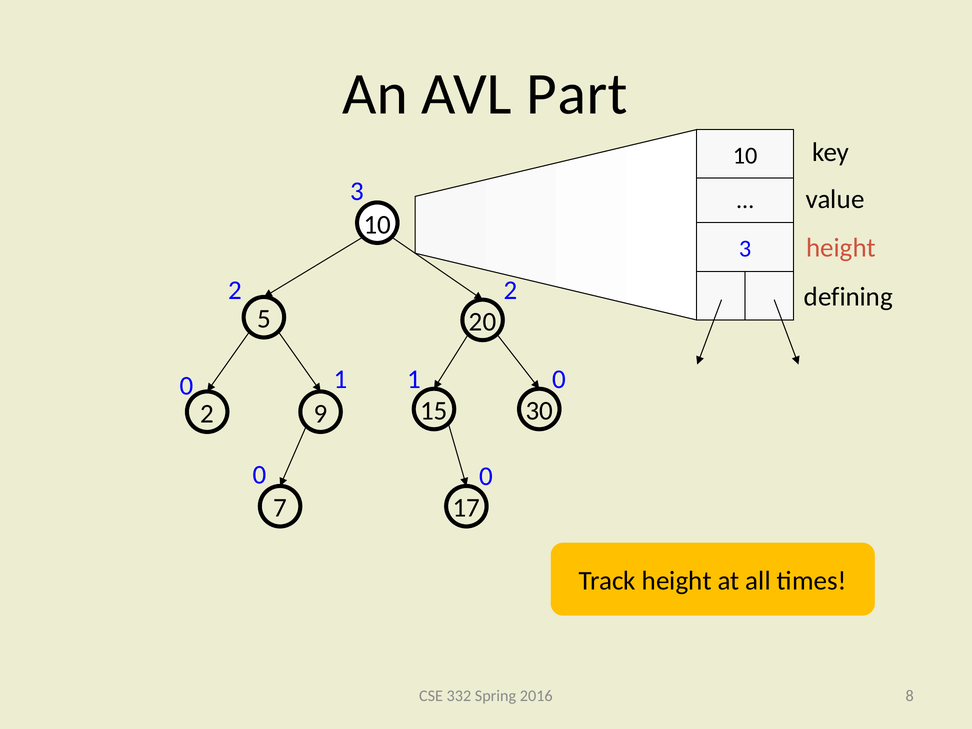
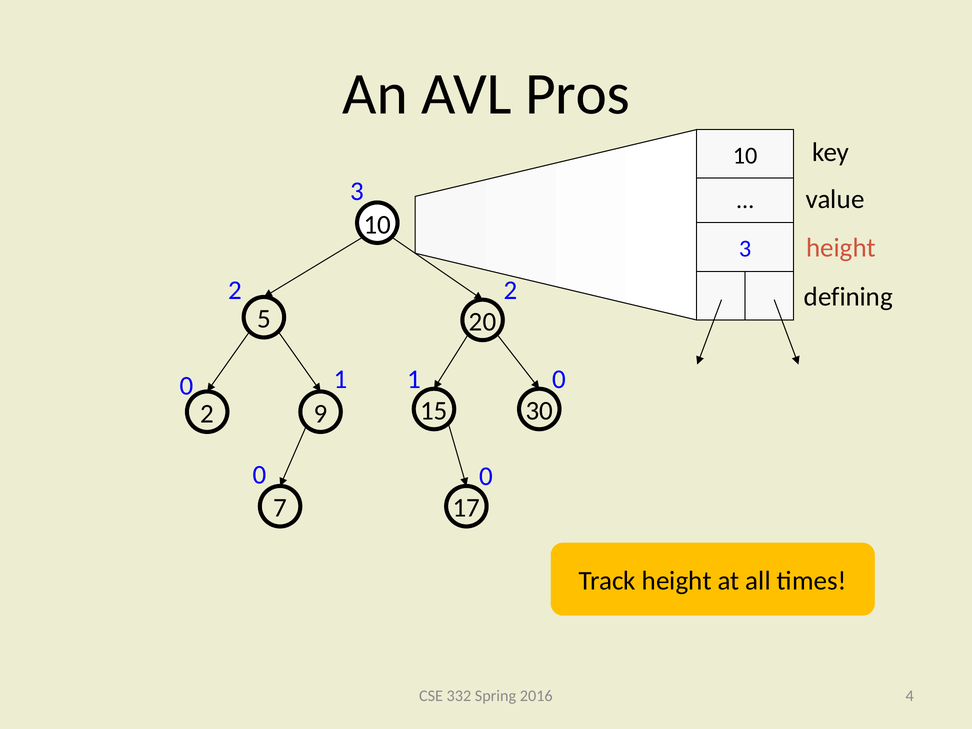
Part: Part -> Pros
8: 8 -> 4
